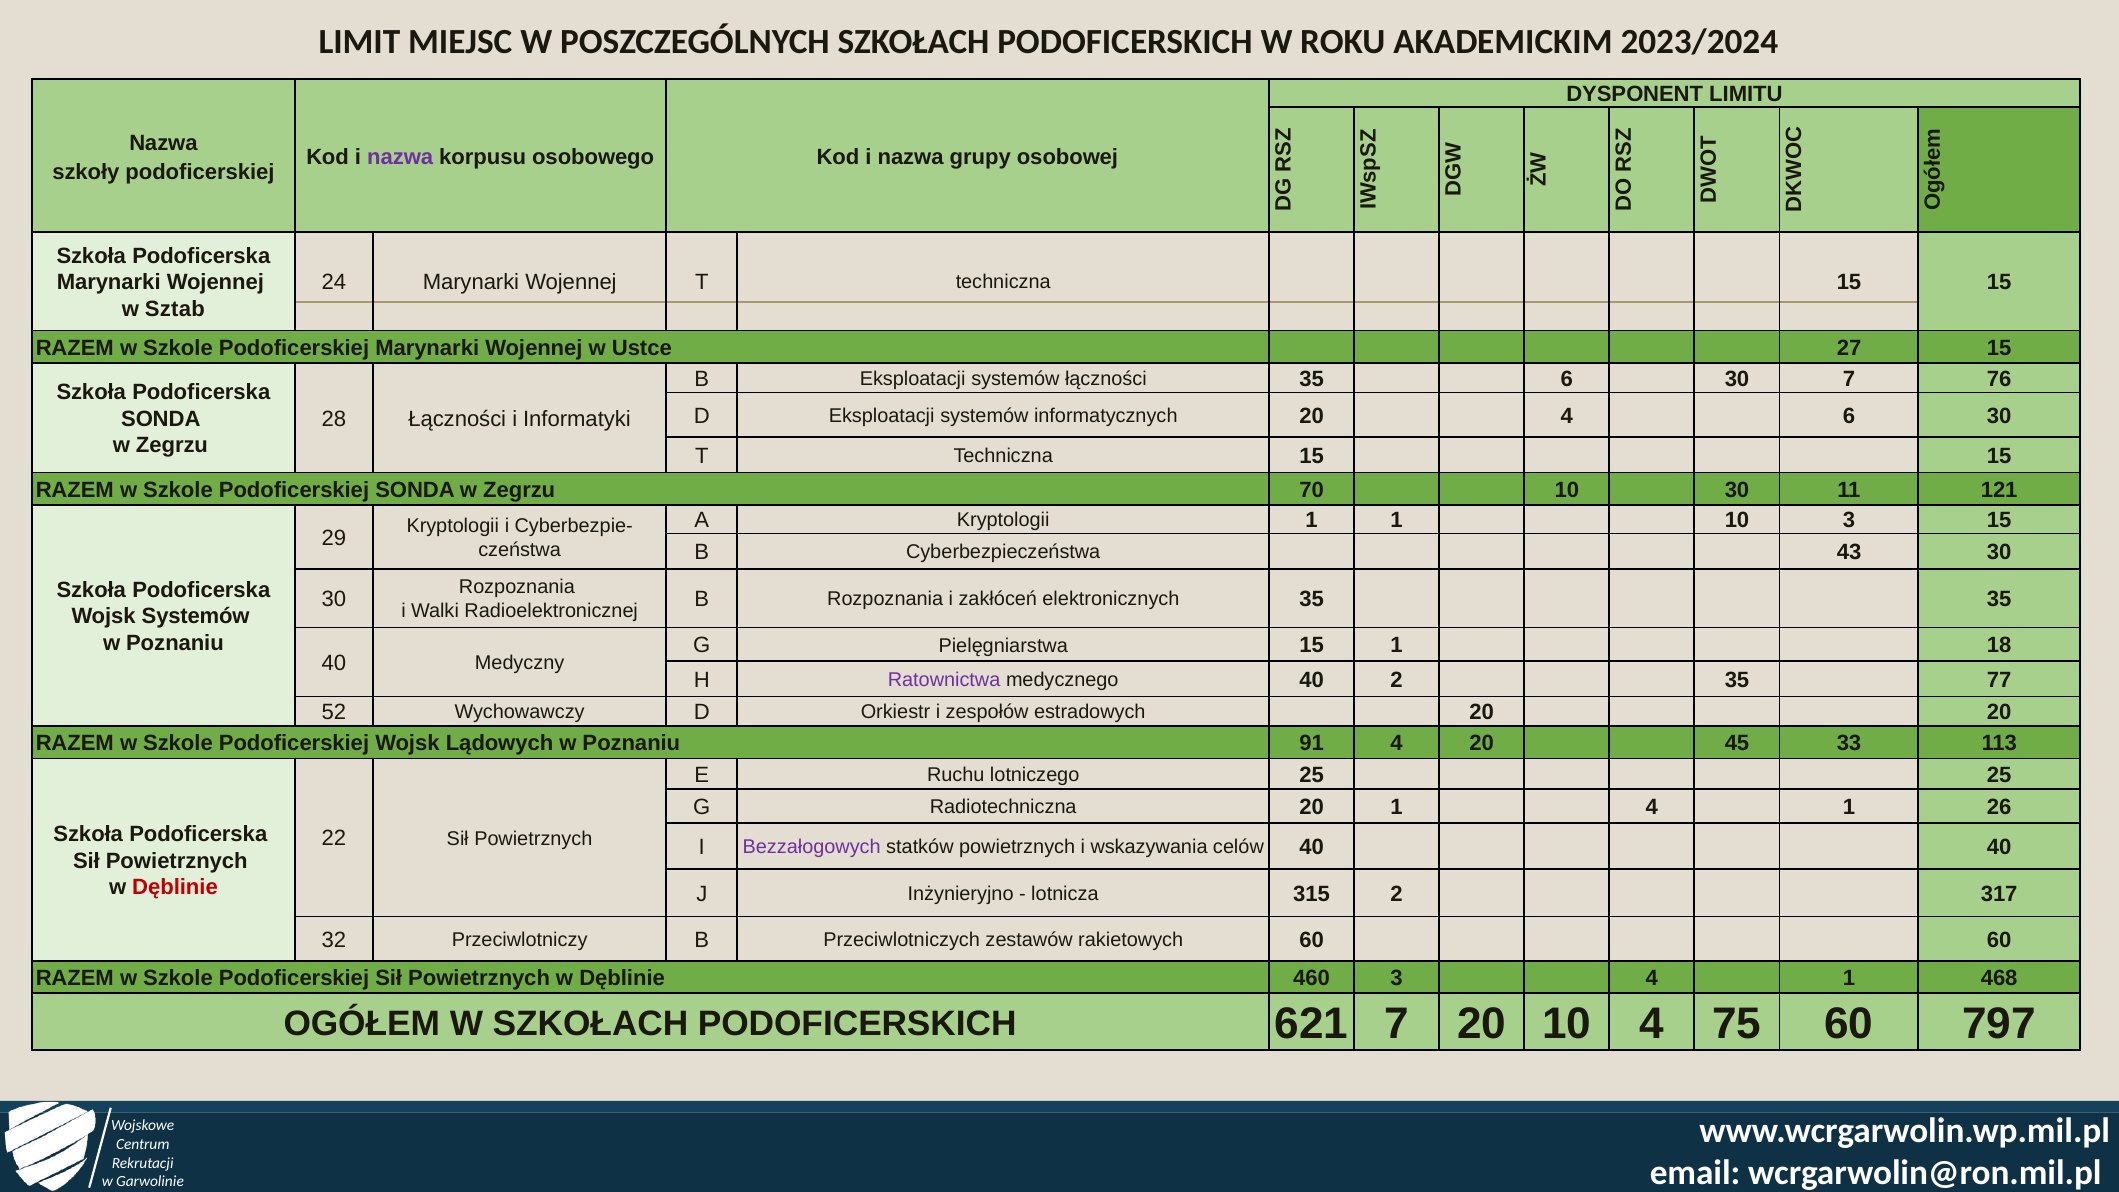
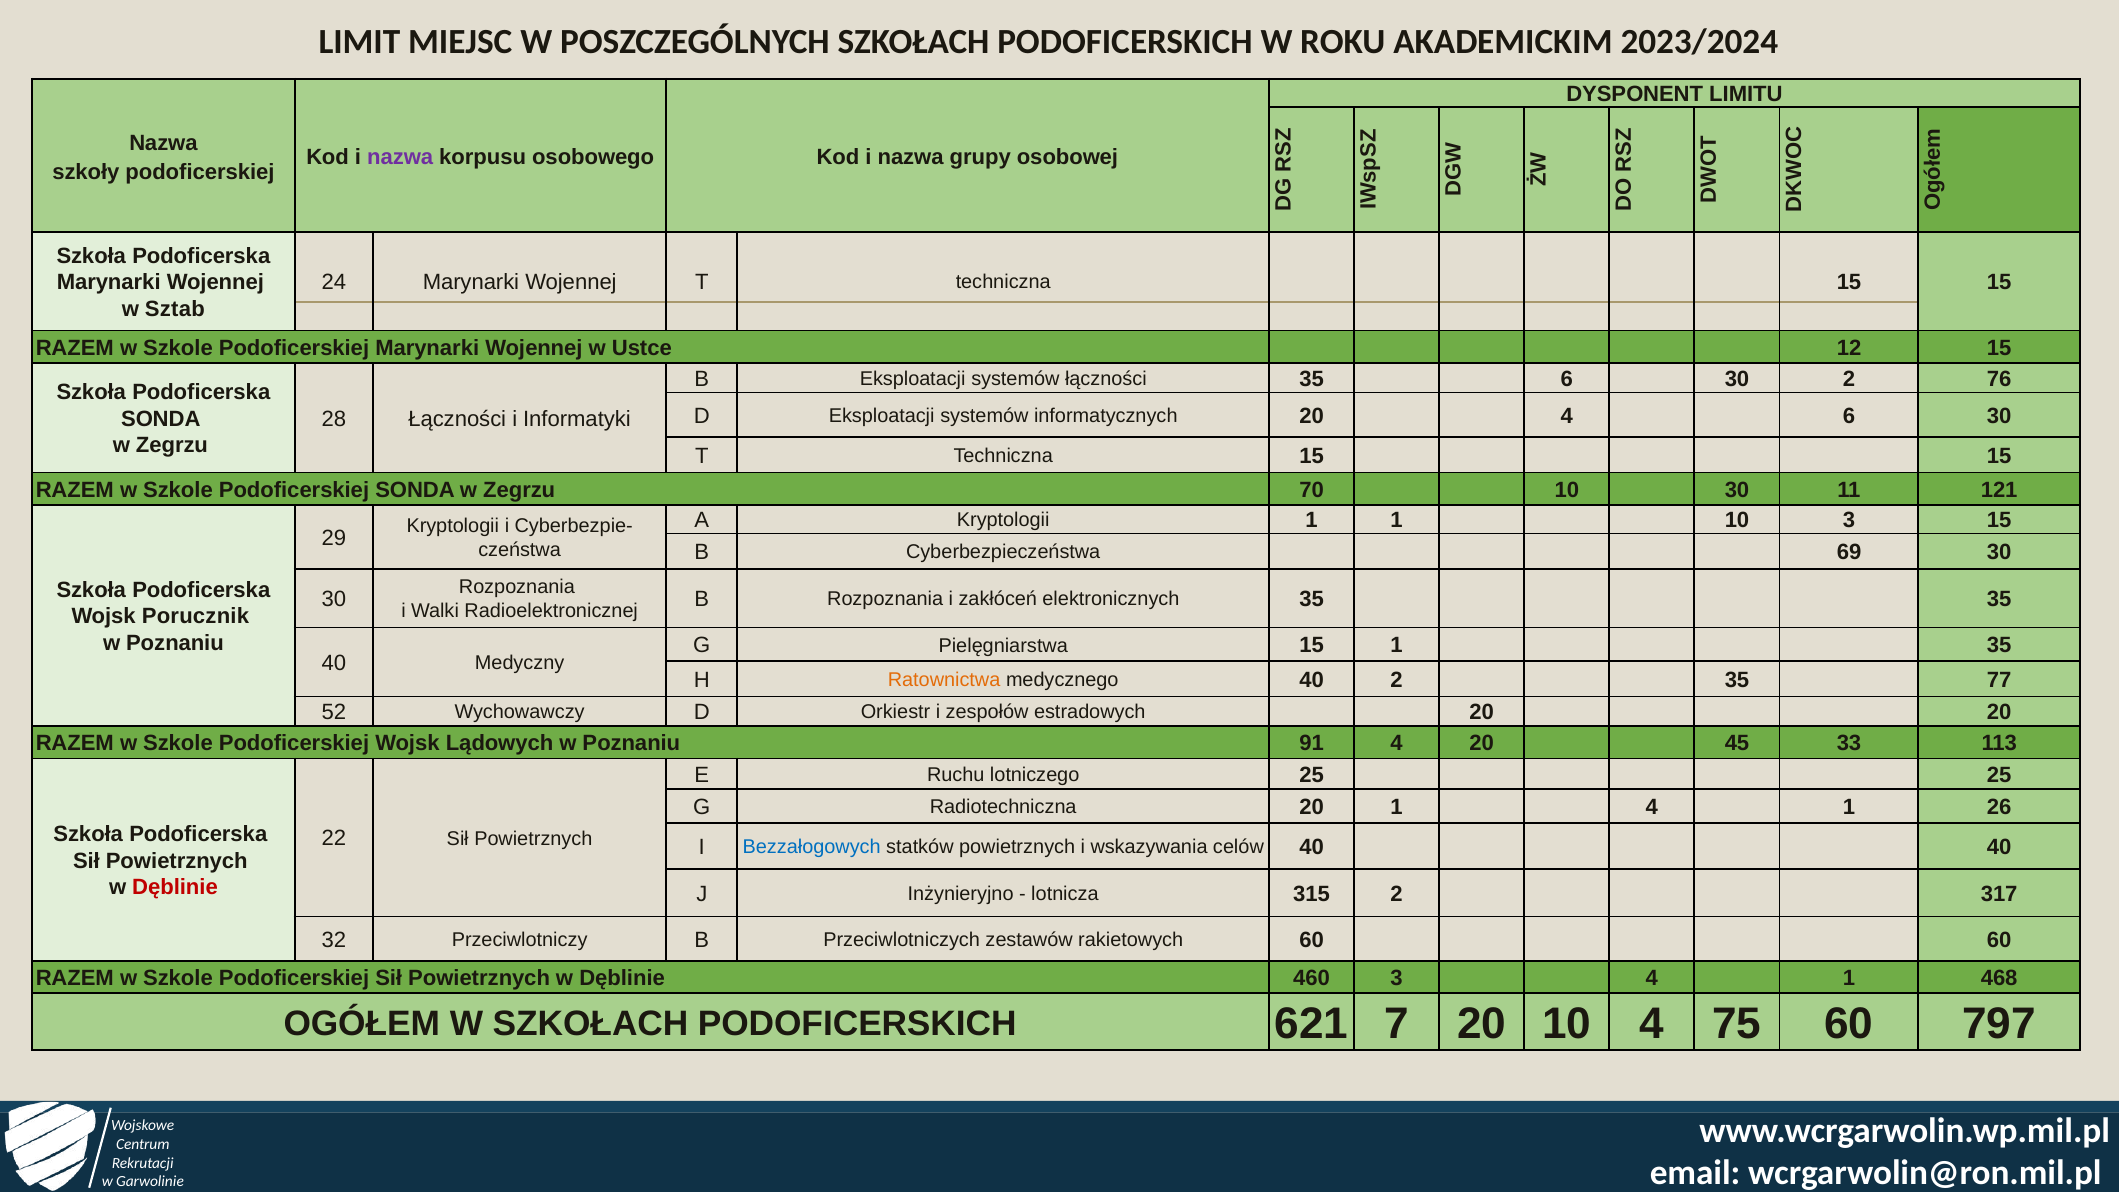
27: 27 -> 12
30 7: 7 -> 2
43: 43 -> 69
Wojsk Systemów: Systemów -> Porucznik
1 18: 18 -> 35
Ratownictwa colour: purple -> orange
Bezzałogowych colour: purple -> blue
